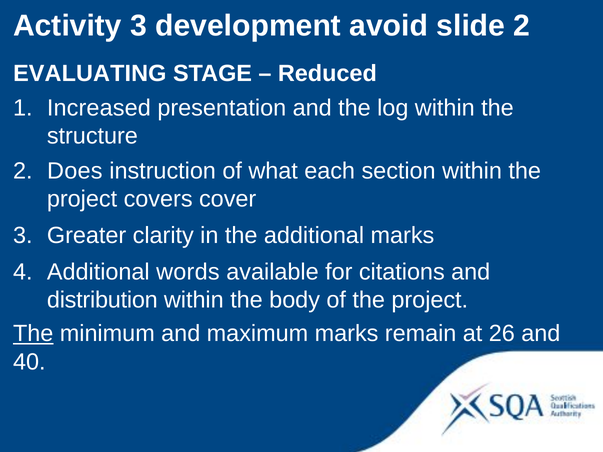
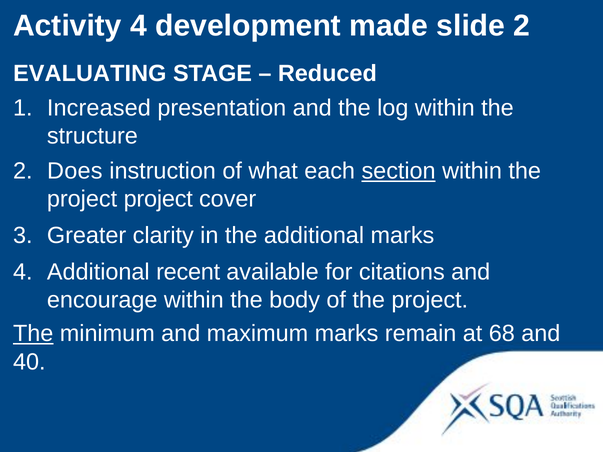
Activity 3: 3 -> 4
avoid: avoid -> made
section underline: none -> present
project covers: covers -> project
words: words -> recent
distribution: distribution -> encourage
26: 26 -> 68
